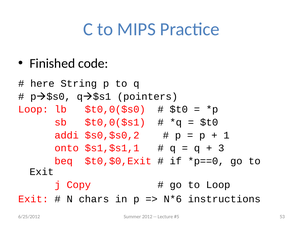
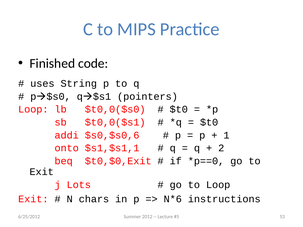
here: here -> uses
$s0,$s0,2: $s0,$s0,2 -> $s0,$s0,6
3: 3 -> 2
Copy: Copy -> Lots
